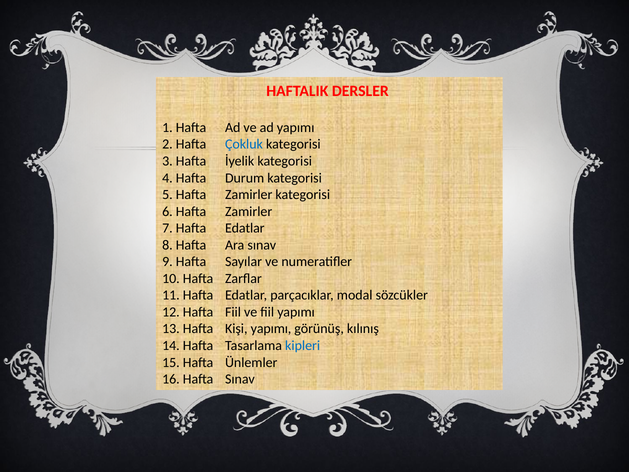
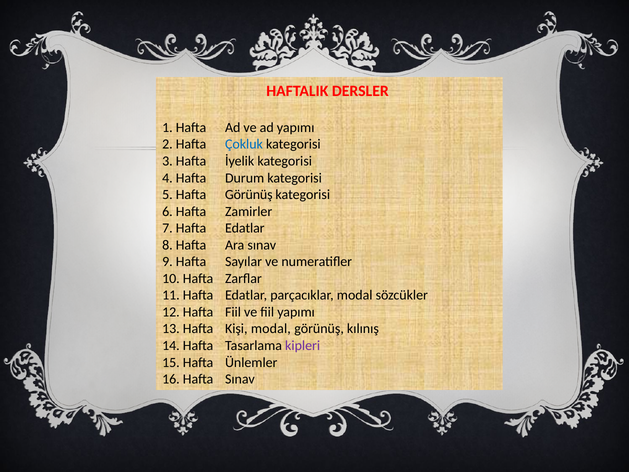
5 Hafta Zamirler: Zamirler -> Görünüş
Kişi yapımı: yapımı -> modal
kipleri colour: blue -> purple
